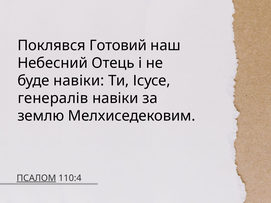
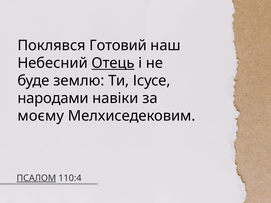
Отець underline: none -> present
буде навіки: навіки -> землю
генералів: генералів -> народами
землю: землю -> моєму
